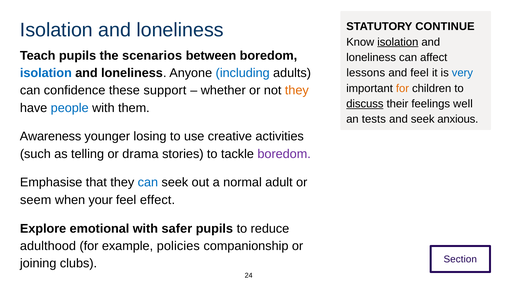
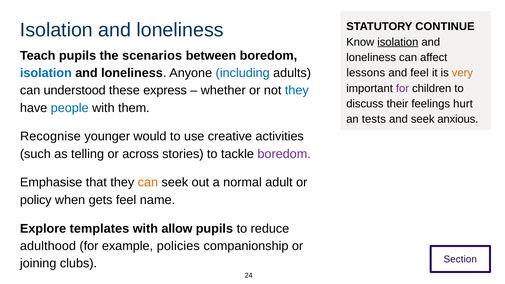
very colour: blue -> orange
for at (403, 88) colour: orange -> purple
confidence: confidence -> understood
support: support -> express
they at (297, 90) colour: orange -> blue
discuss underline: present -> none
well: well -> hurt
Awareness: Awareness -> Recognise
losing: losing -> would
drama: drama -> across
can at (148, 183) colour: blue -> orange
seem: seem -> policy
your: your -> gets
effect: effect -> name
emotional: emotional -> templates
safer: safer -> allow
